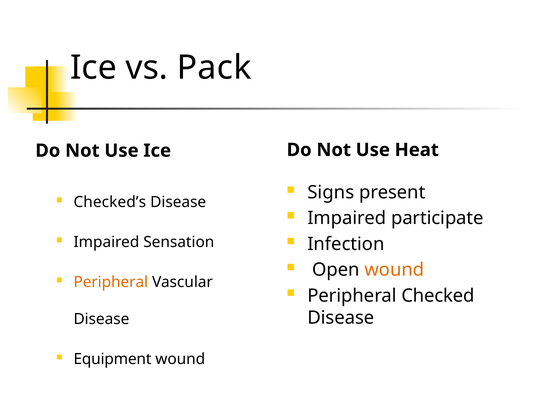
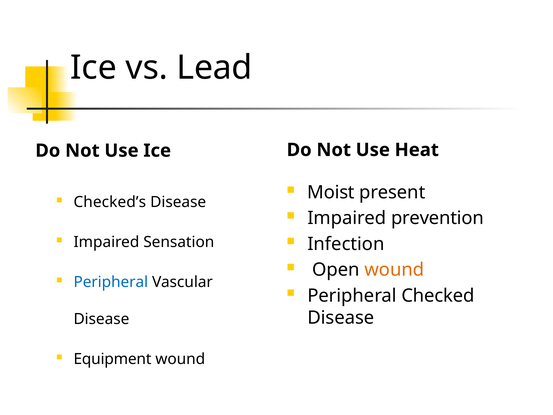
Pack: Pack -> Lead
Signs: Signs -> Moist
participate: participate -> prevention
Peripheral at (111, 282) colour: orange -> blue
